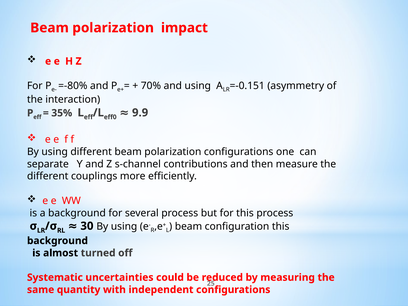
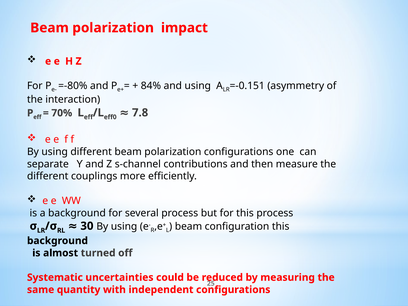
70%: 70% -> 84%
35%: 35% -> 70%
9.9: 9.9 -> 7.8
